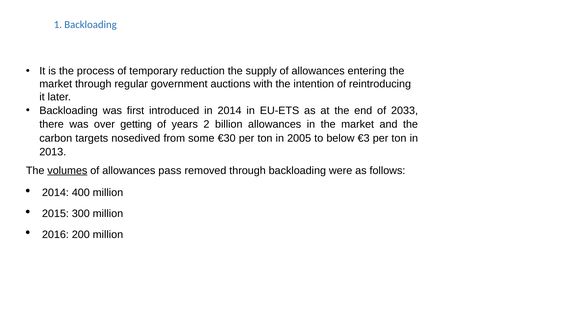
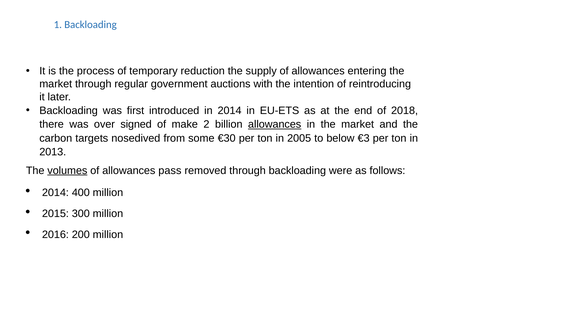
2033: 2033 -> 2018
getting: getting -> signed
years: years -> make
allowances at (275, 125) underline: none -> present
